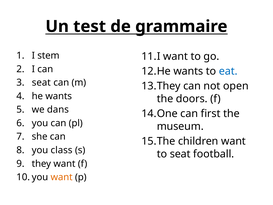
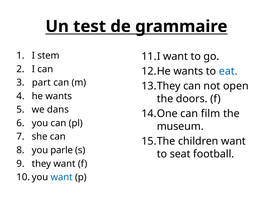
seat at (41, 82): seat -> part
first: first -> film
class: class -> parle
want at (62, 177) colour: orange -> blue
